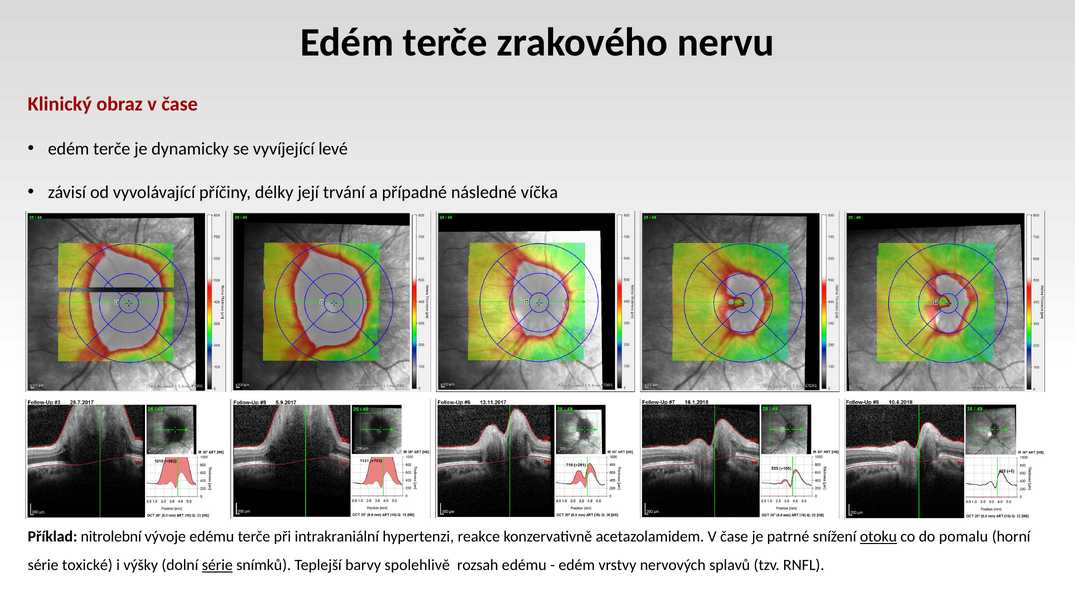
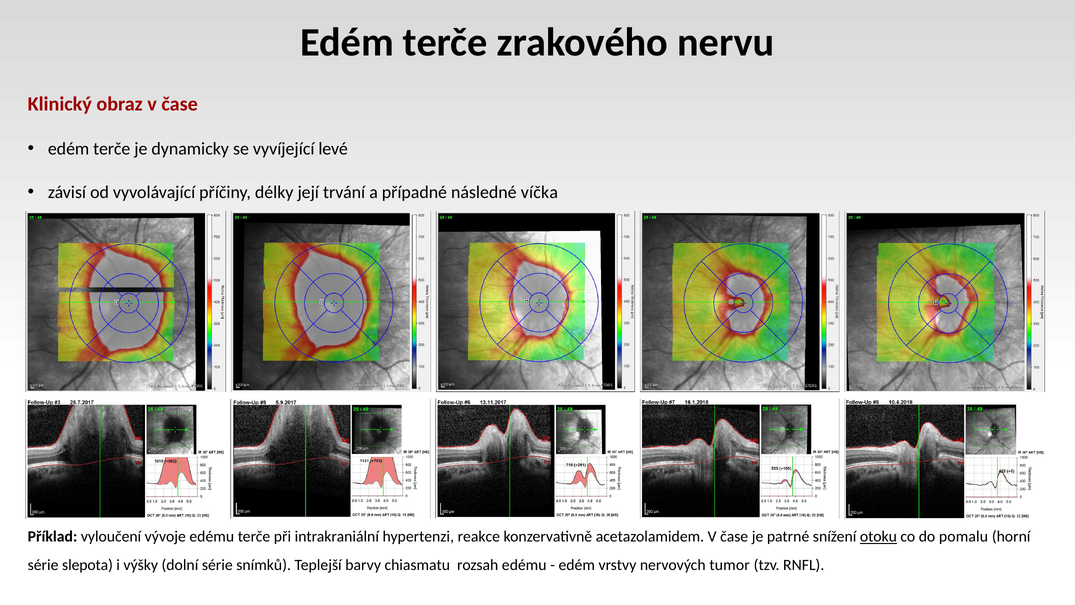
nitrolební: nitrolební -> vyloučení
toxické: toxické -> slepota
série at (217, 565) underline: present -> none
spolehlivě: spolehlivě -> chiasmatu
splavů: splavů -> tumor
